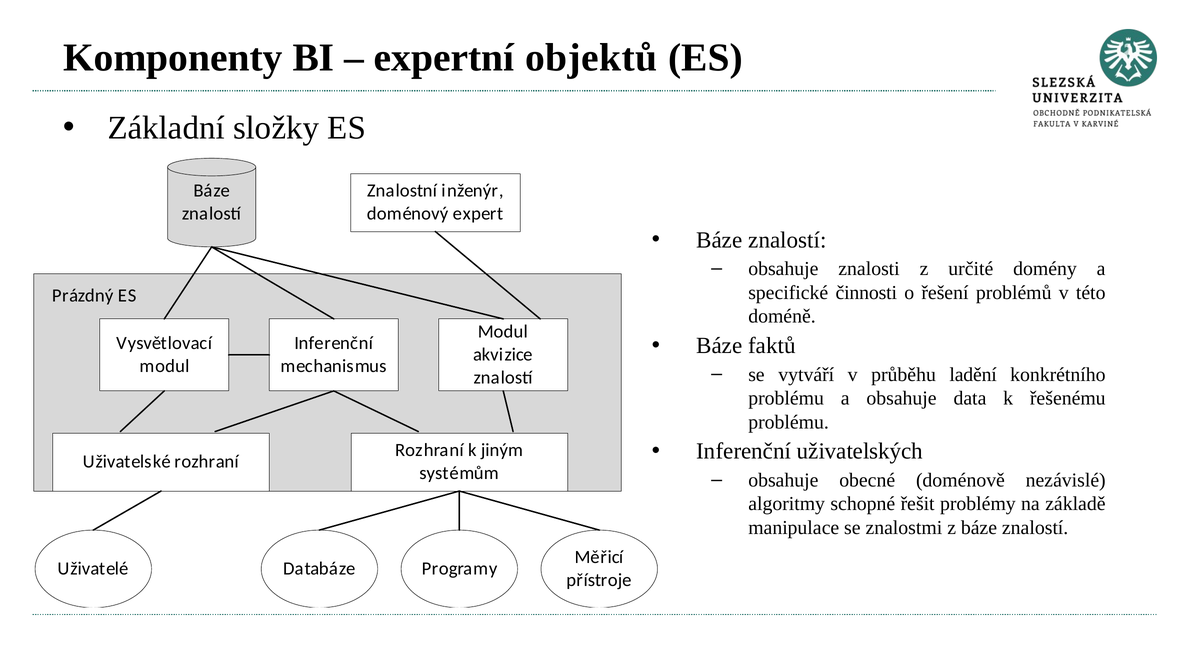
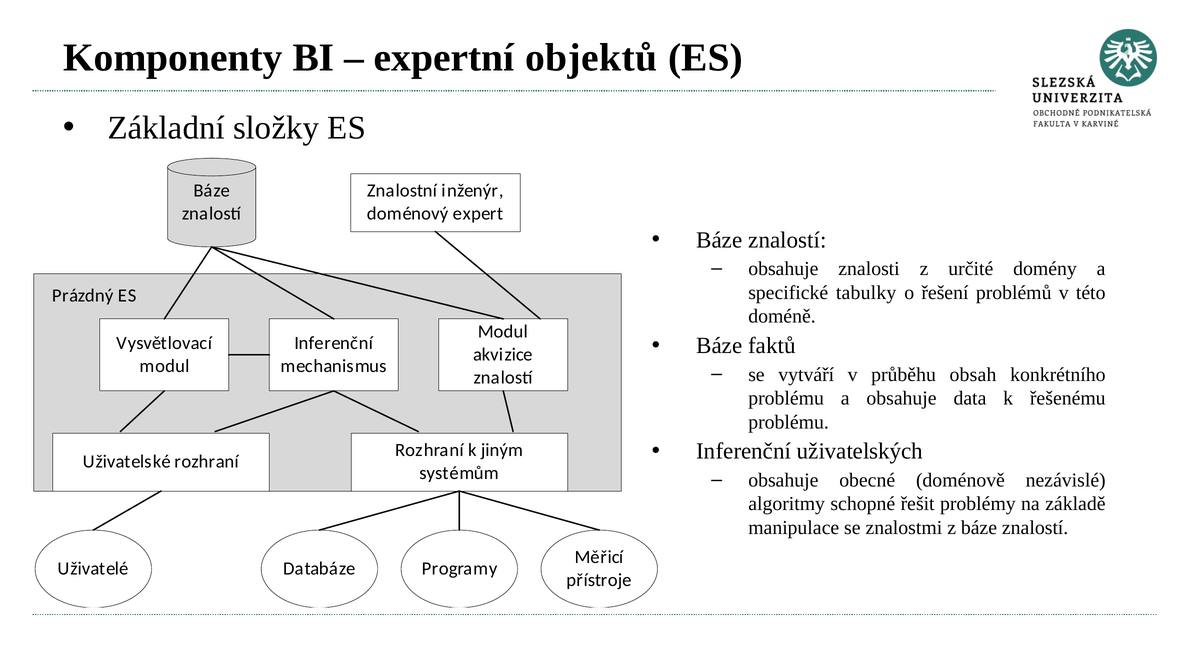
činnosti: činnosti -> tabulky
ladění: ladění -> obsah
